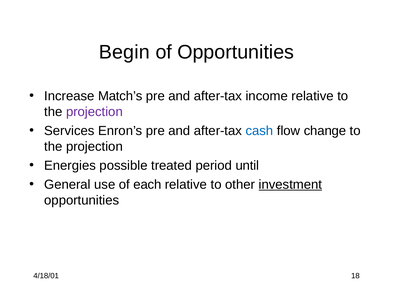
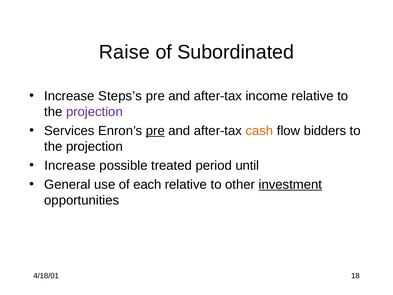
Begin: Begin -> Raise
of Opportunities: Opportunities -> Subordinated
Match’s: Match’s -> Steps’s
pre at (155, 131) underline: none -> present
cash colour: blue -> orange
change: change -> bidders
Energies at (70, 165): Energies -> Increase
